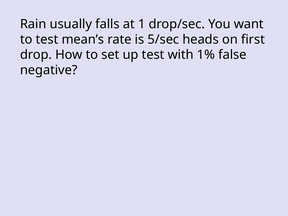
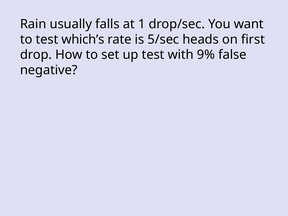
mean’s: mean’s -> which’s
1%: 1% -> 9%
